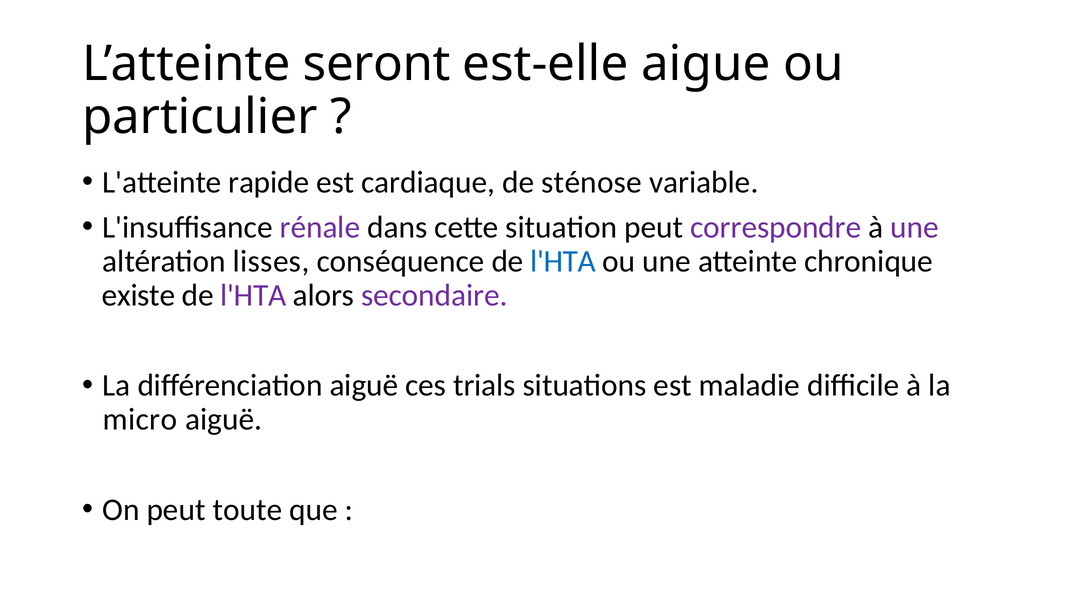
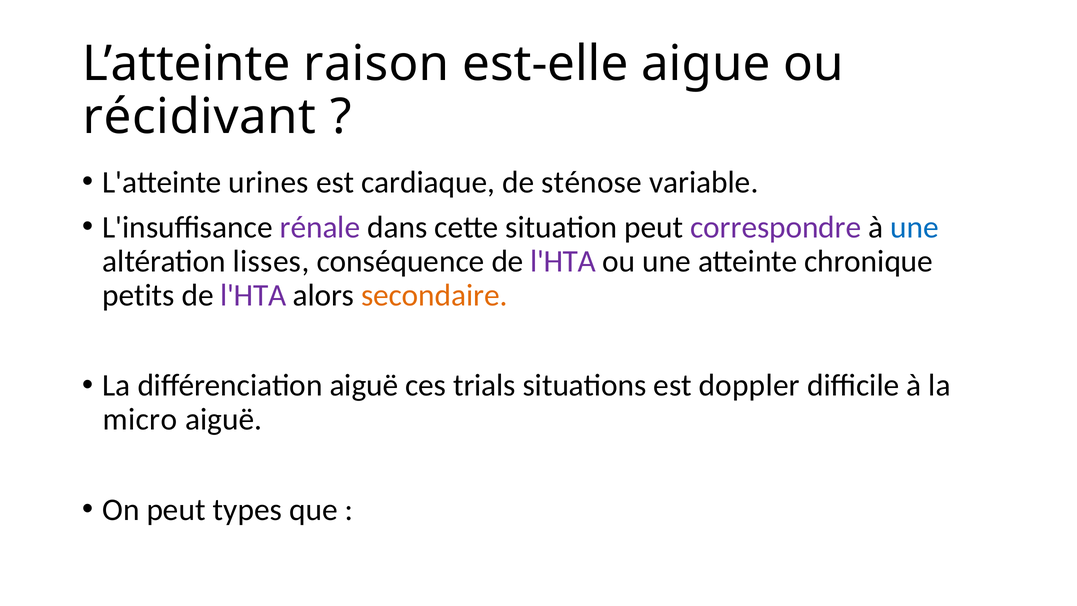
seront: seront -> raison
particulier: particulier -> récidivant
rapide: rapide -> urines
une at (915, 227) colour: purple -> blue
l'HTA at (563, 261) colour: blue -> purple
existe: existe -> petits
secondaire colour: purple -> orange
maladie: maladie -> doppler
toute: toute -> types
